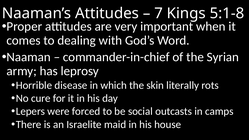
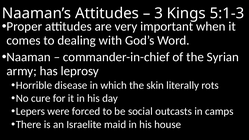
7: 7 -> 3
5:1-8: 5:1-8 -> 5:1-3
